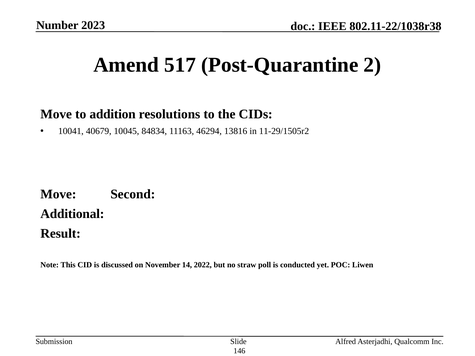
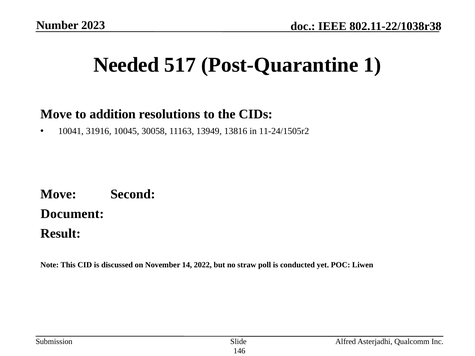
Amend: Amend -> Needed
2: 2 -> 1
40679: 40679 -> 31916
84834: 84834 -> 30058
46294: 46294 -> 13949
11-29/1505r2: 11-29/1505r2 -> 11-24/1505r2
Additional: Additional -> Document
